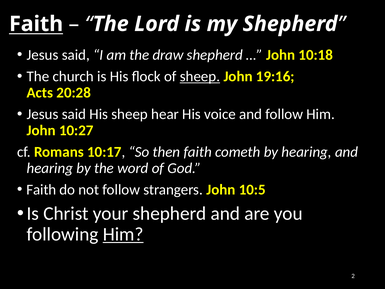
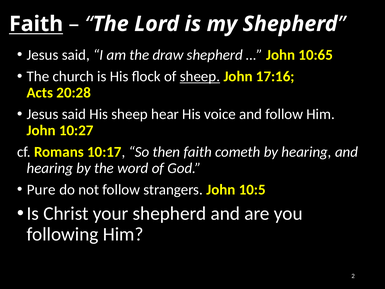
10:18: 10:18 -> 10:65
19:16: 19:16 -> 17:16
Faith at (41, 189): Faith -> Pure
Him at (123, 234) underline: present -> none
